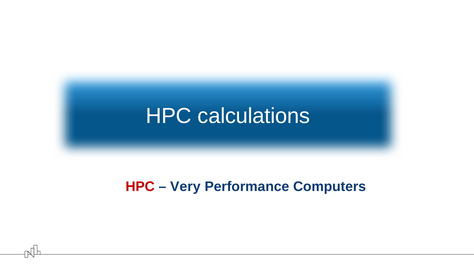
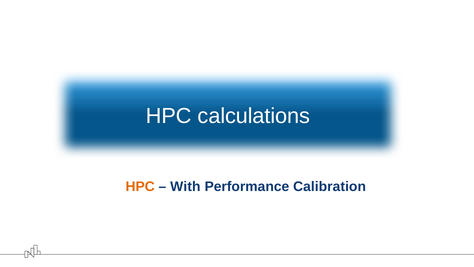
HPC at (140, 186) colour: red -> orange
Very: Very -> With
Computers: Computers -> Calibration
